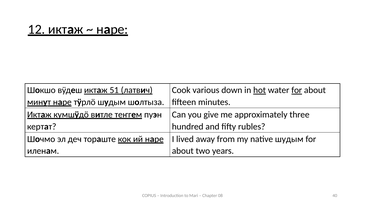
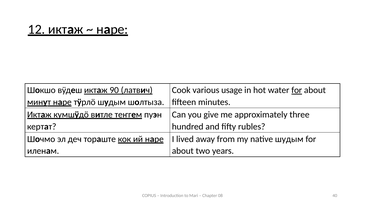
51: 51 -> 90
down: down -> usage
hot underline: present -> none
